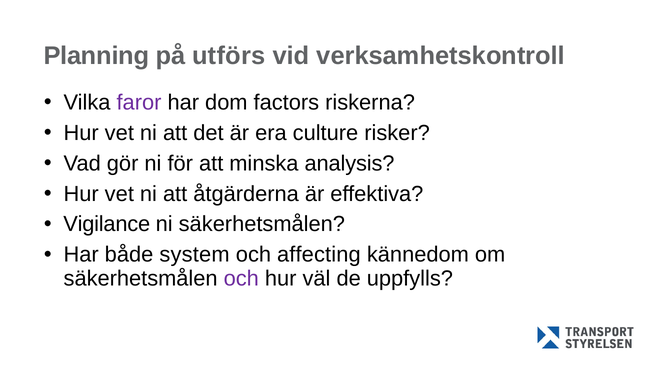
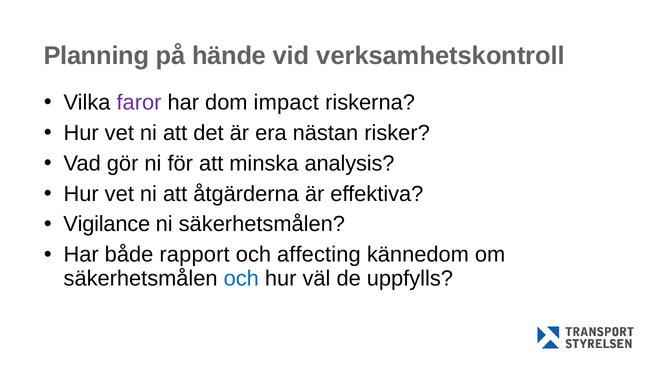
utförs: utförs -> hände
factors: factors -> impact
culture: culture -> nästan
system: system -> rapport
och at (241, 278) colour: purple -> blue
